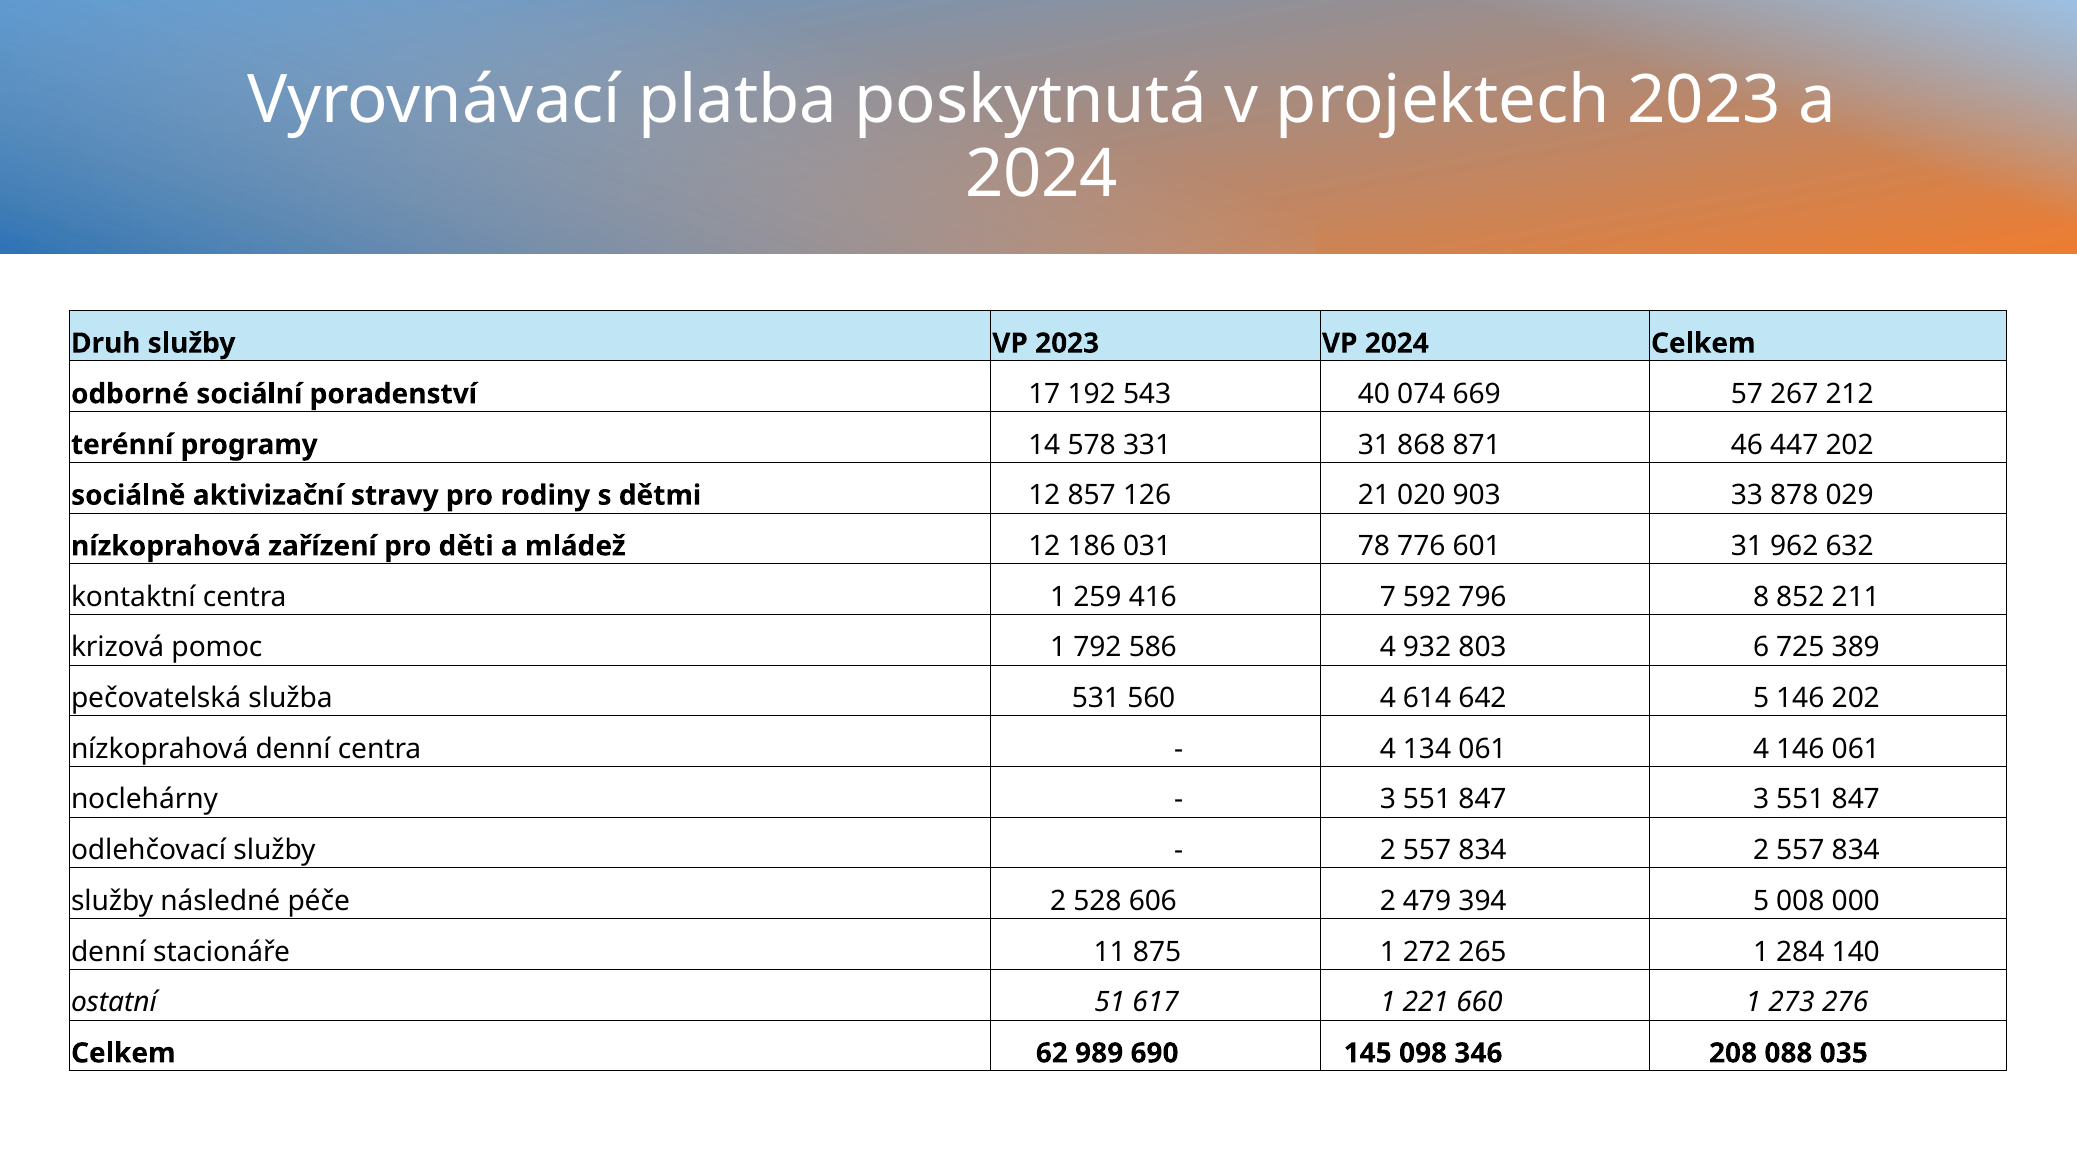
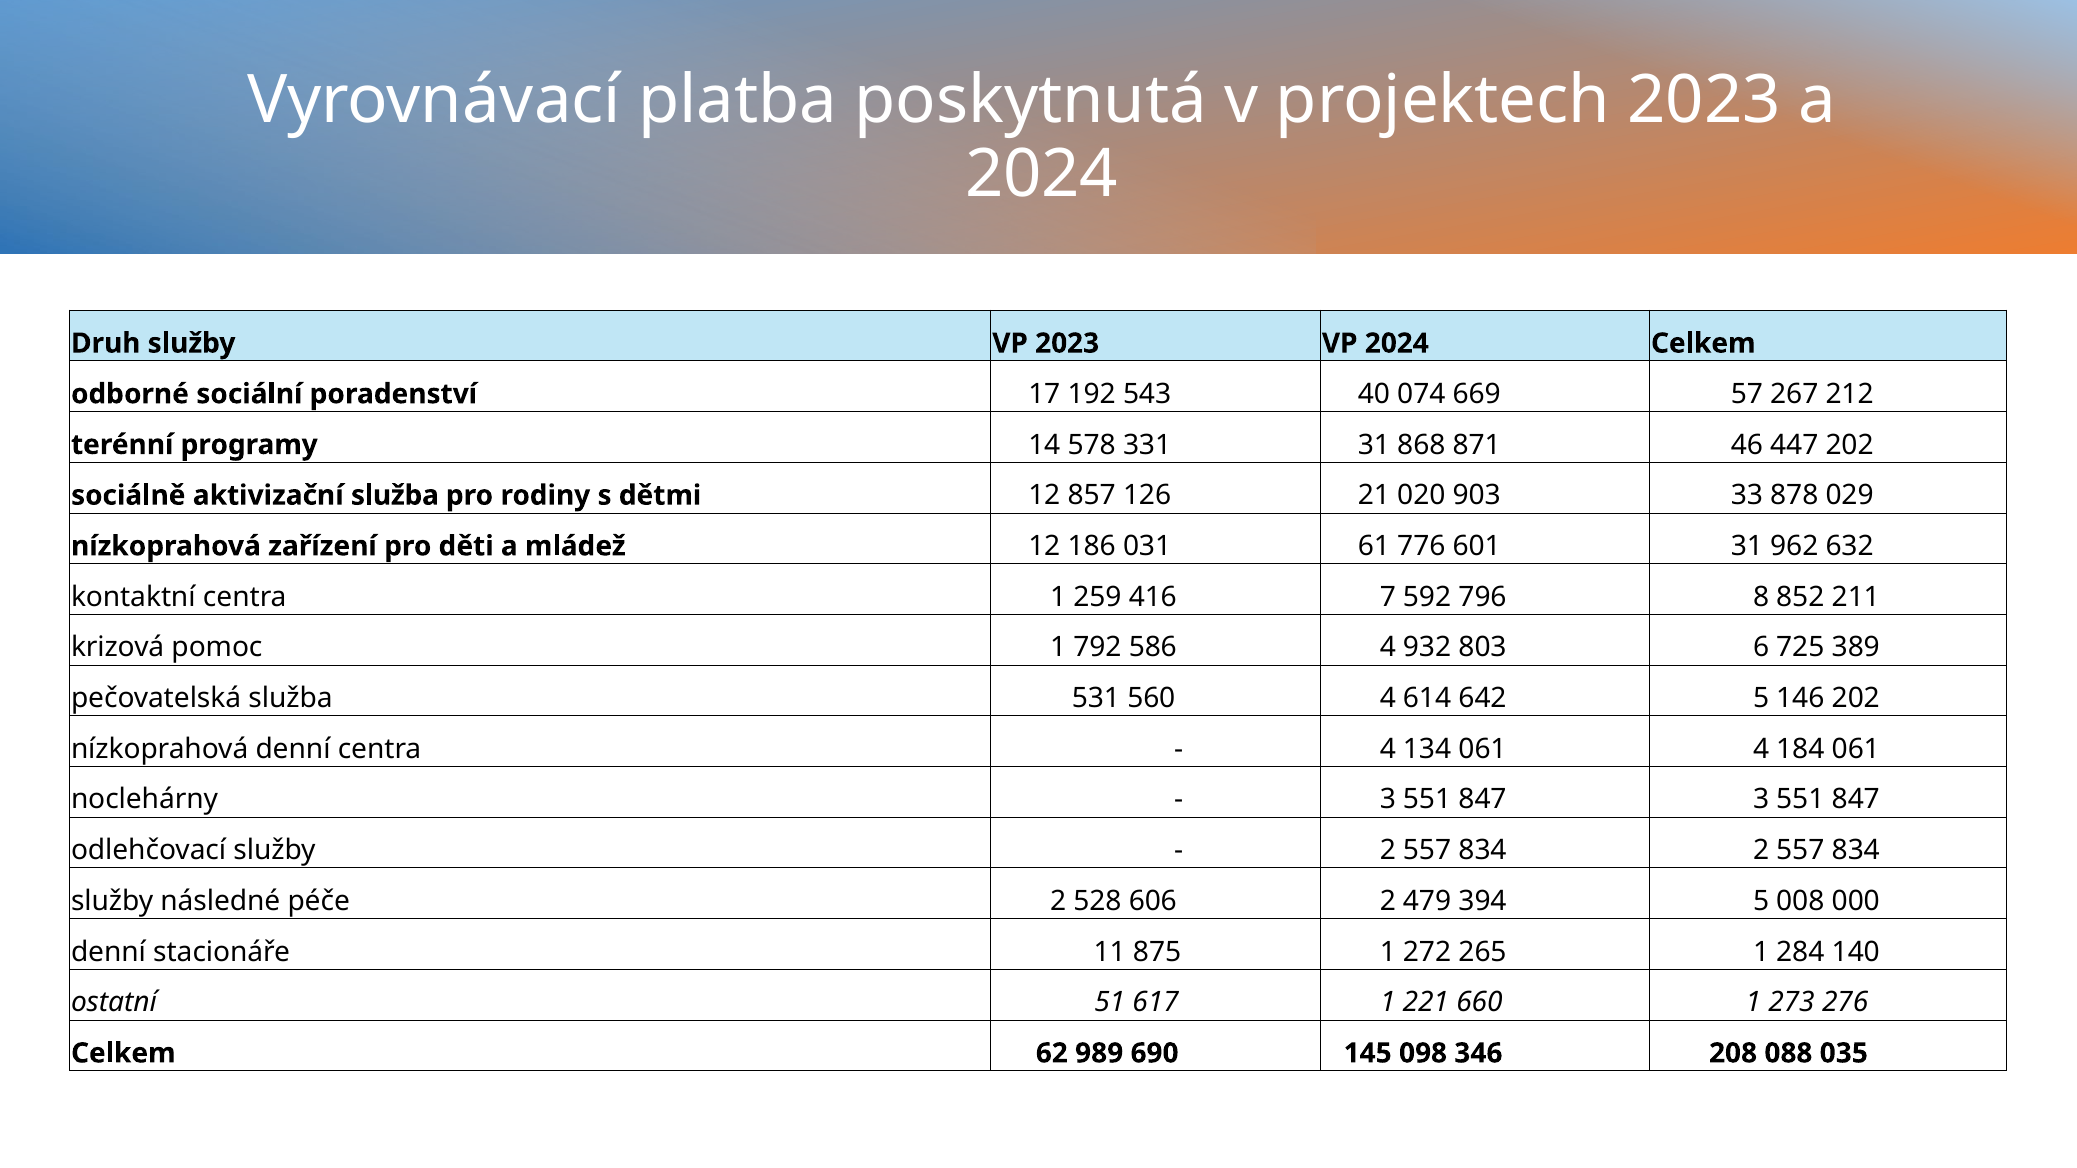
aktivizační stravy: stravy -> služba
78: 78 -> 61
4 146: 146 -> 184
